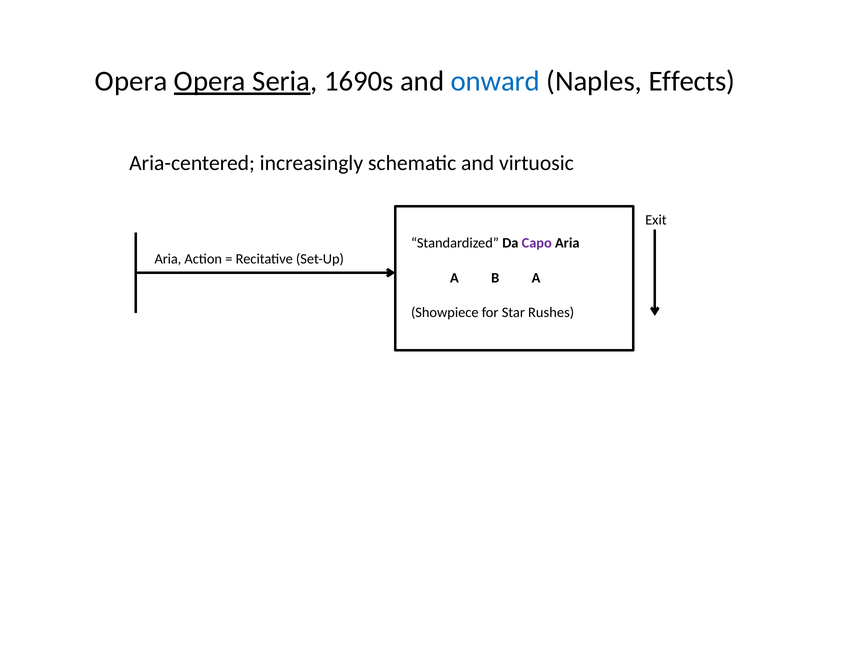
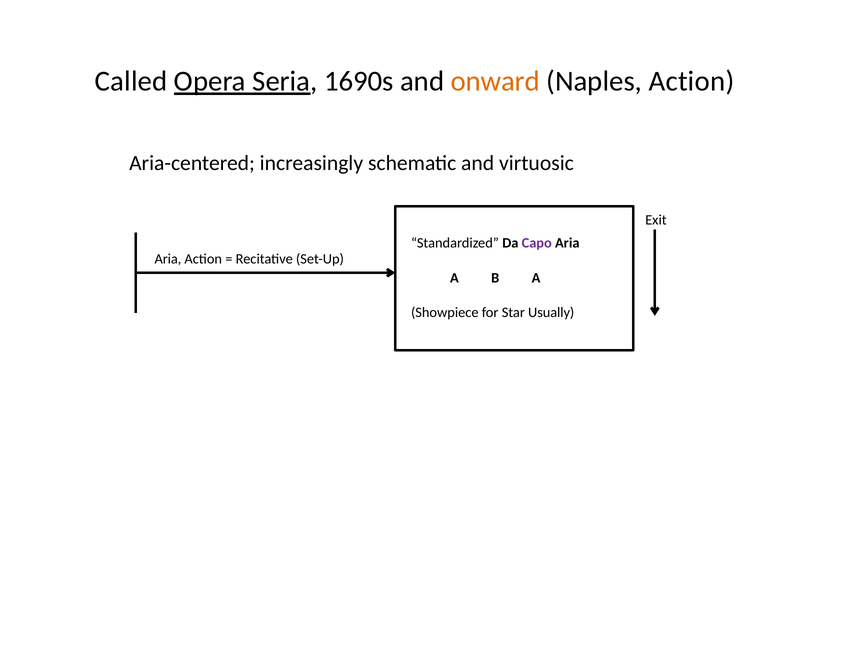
Opera at (131, 81): Opera -> Called
onward colour: blue -> orange
Naples Effects: Effects -> Action
Rushes: Rushes -> Usually
